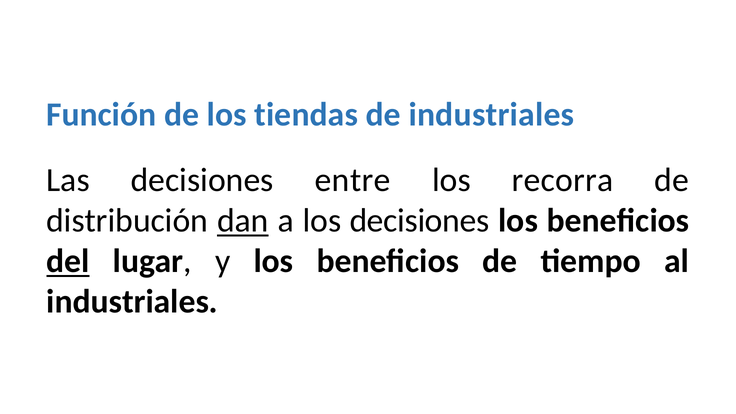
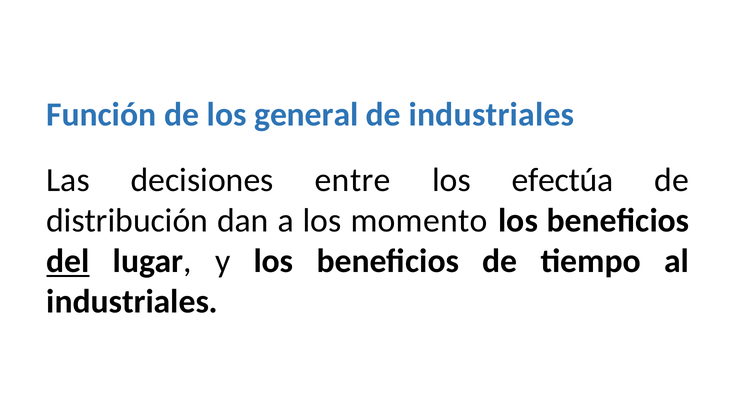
tiendas: tiendas -> general
recorra: recorra -> efectúa
dan underline: present -> none
los decisiones: decisiones -> momento
